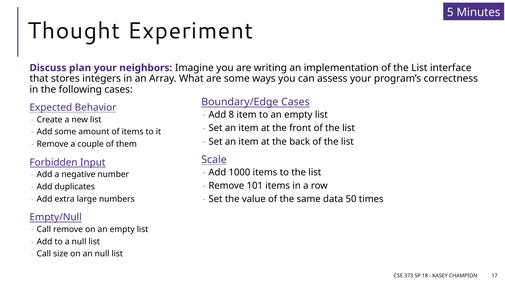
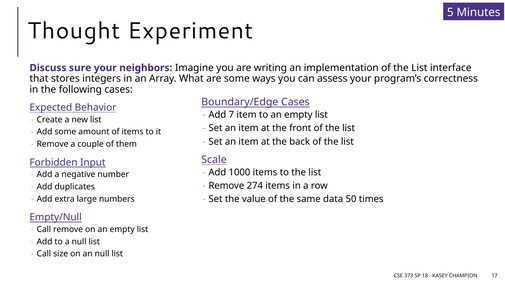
plan: plan -> sure
8: 8 -> 7
101: 101 -> 274
